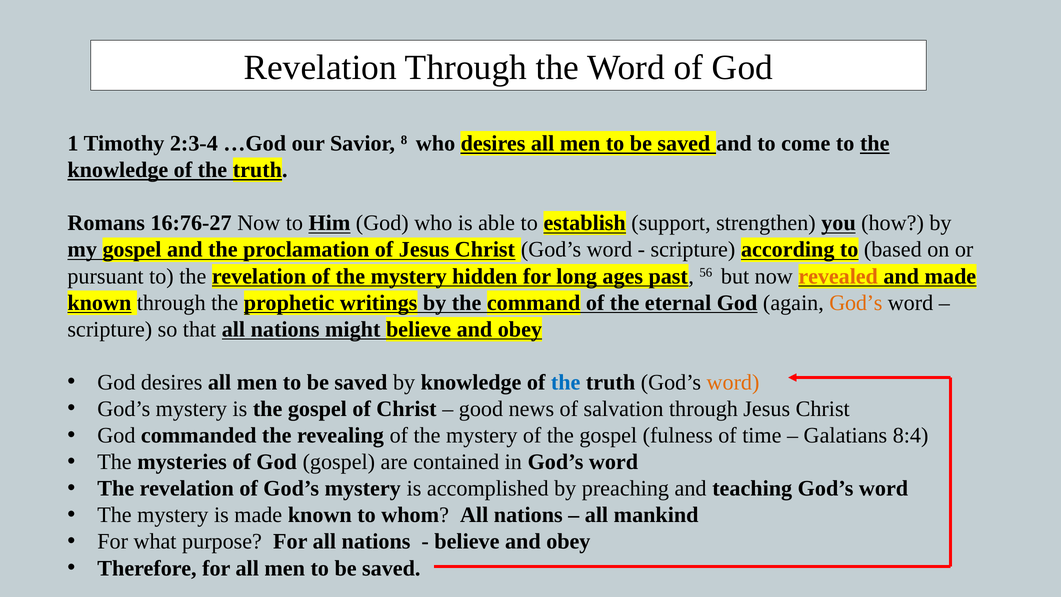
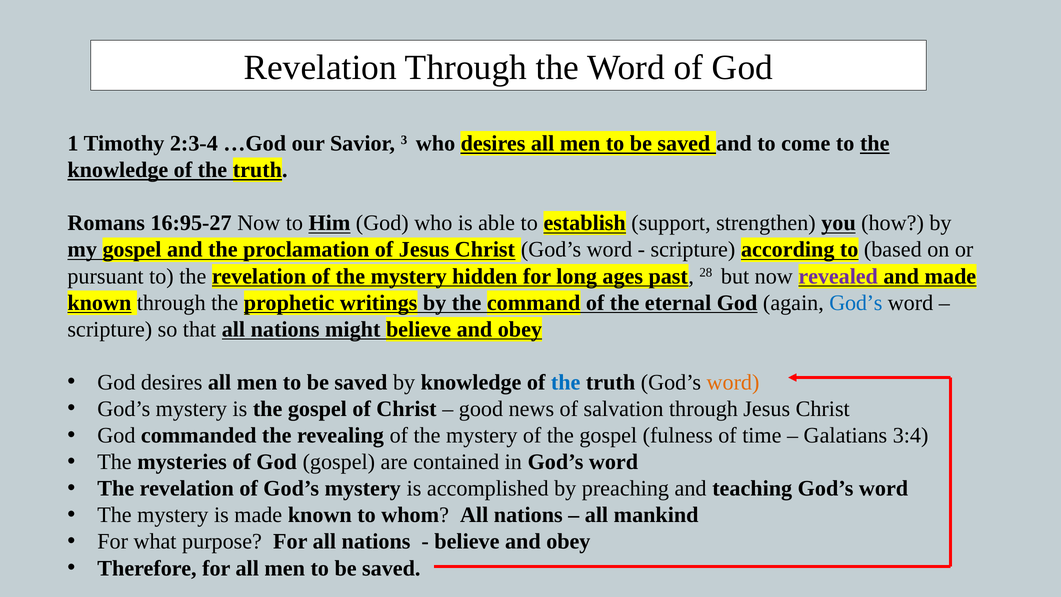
8: 8 -> 3
16:76-27: 16:76-27 -> 16:95-27
56: 56 -> 28
revealed colour: orange -> purple
God’s at (856, 303) colour: orange -> blue
8:4: 8:4 -> 3:4
